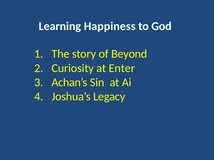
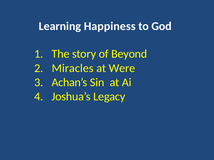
Curiosity: Curiosity -> Miracles
Enter: Enter -> Were
